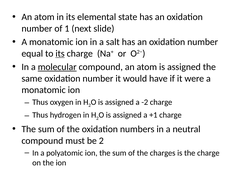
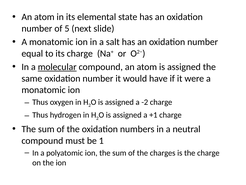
1: 1 -> 5
its at (60, 53) underline: present -> none
be 2: 2 -> 1
